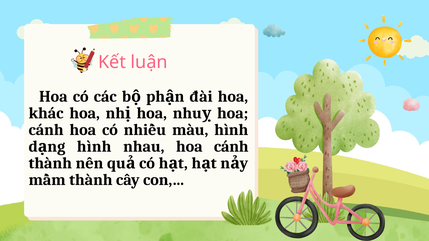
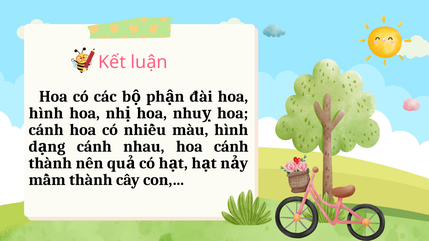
khác at (46, 113): khác -> hình
hình at (94, 147): hình -> cánh
